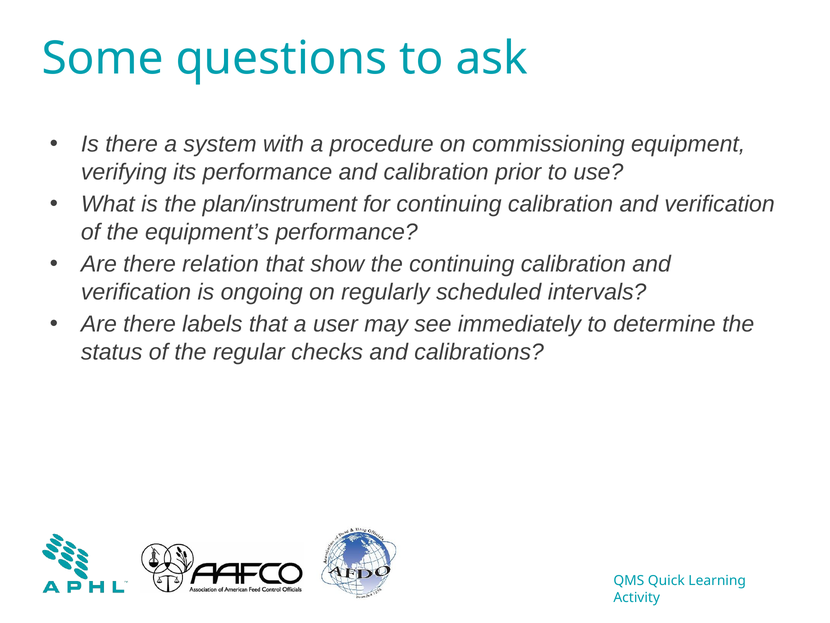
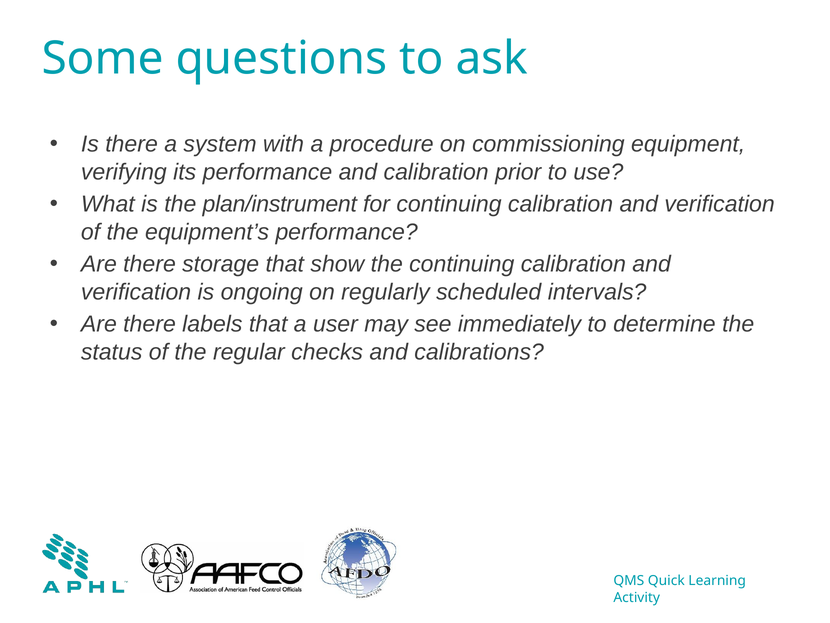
relation: relation -> storage
